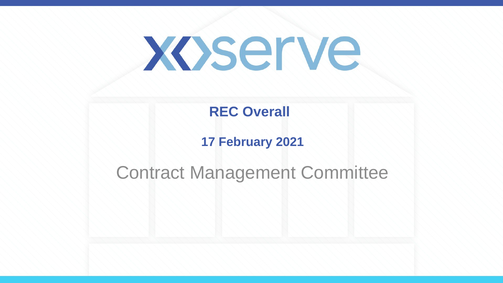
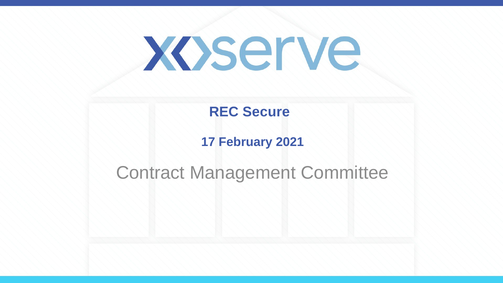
Overall: Overall -> Secure
